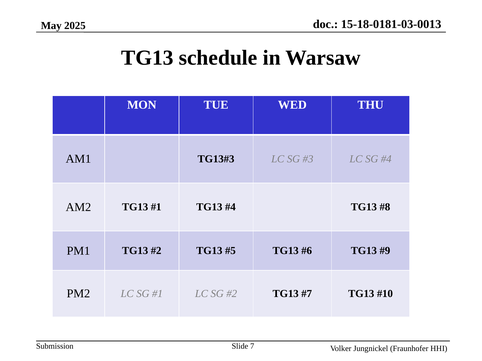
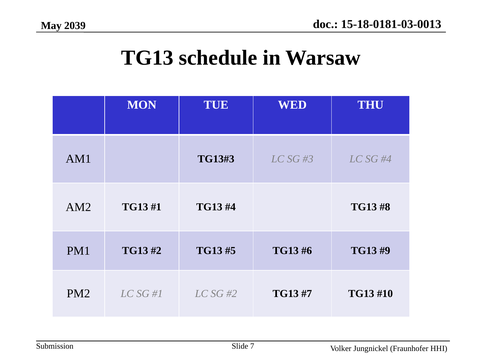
2025: 2025 -> 2039
